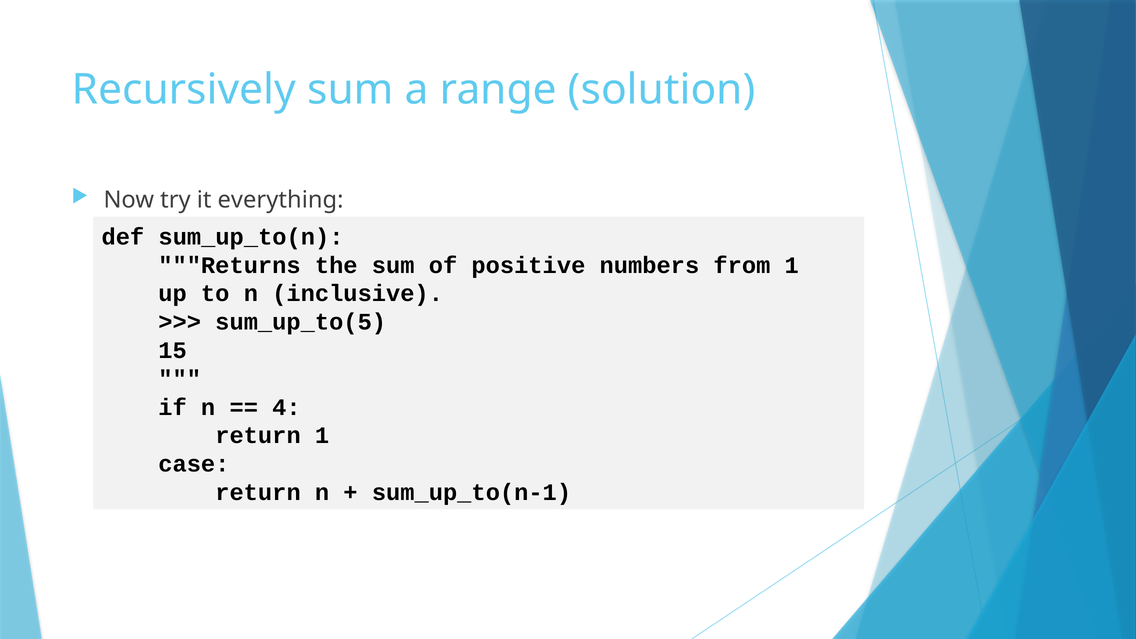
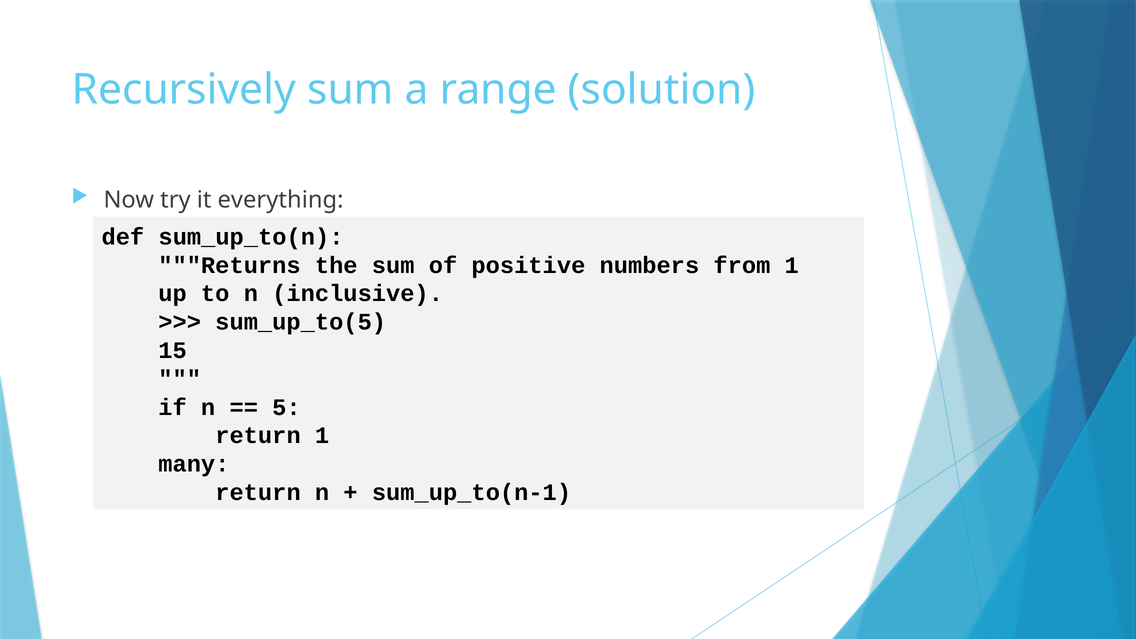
4: 4 -> 5
case: case -> many
